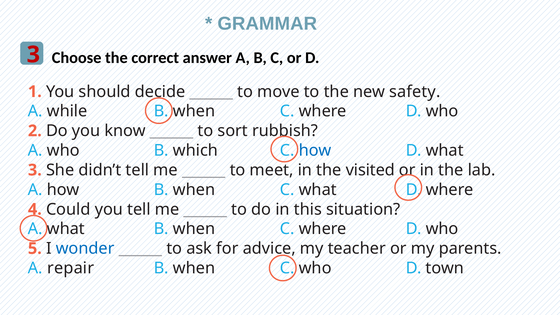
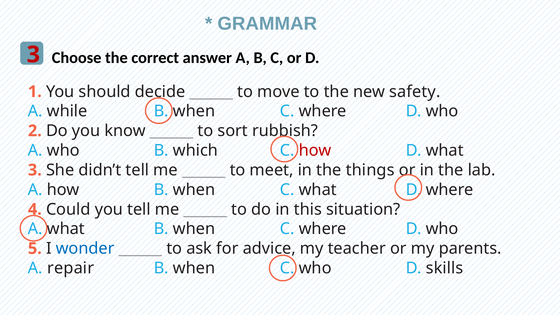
how at (315, 150) colour: blue -> red
visited: visited -> things
town: town -> skills
